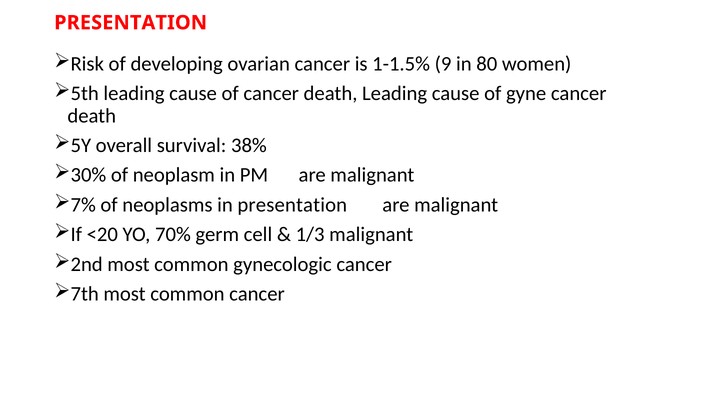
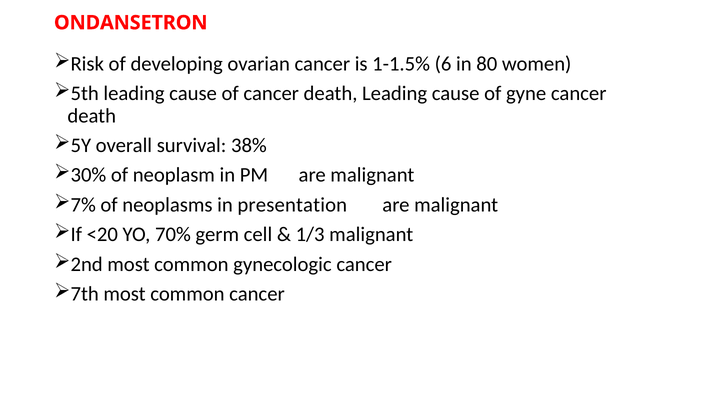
PRESENTATION at (131, 23): PRESENTATION -> ONDANSETRON
9: 9 -> 6
